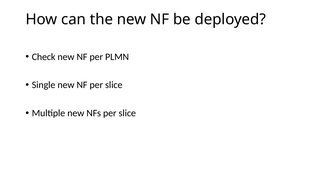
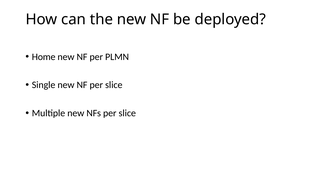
Check: Check -> Home
